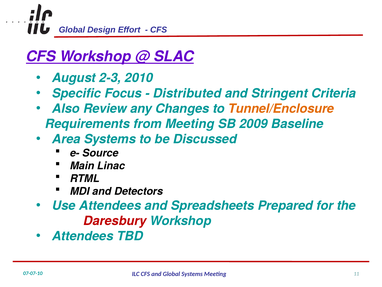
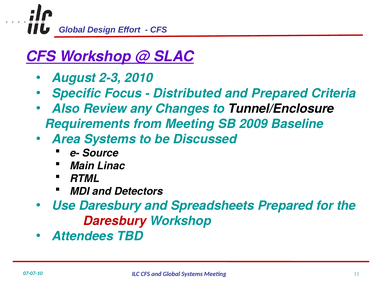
and Stringent: Stringent -> Prepared
Tunnel/Enclosure colour: orange -> black
Use Attendees: Attendees -> Daresbury
